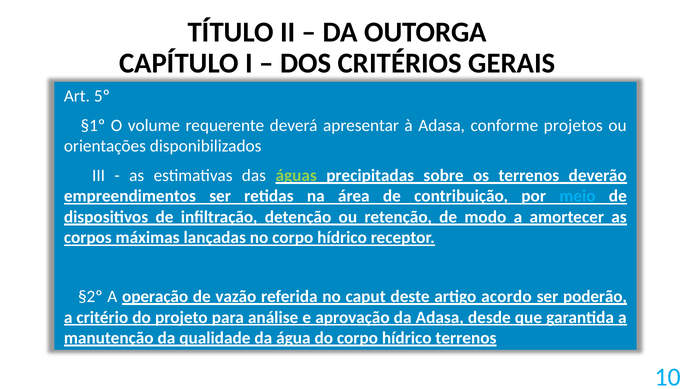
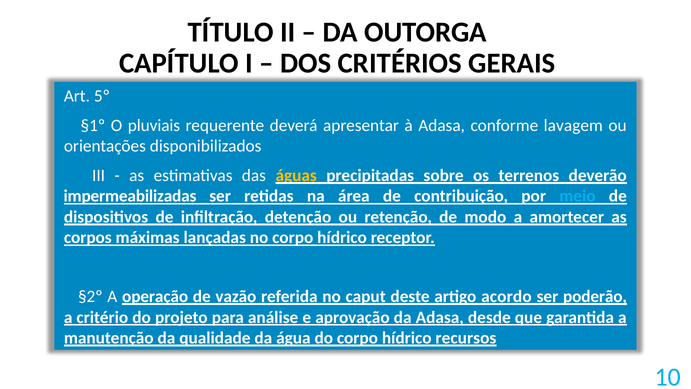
volume: volume -> pluviais
projetos: projetos -> lavagem
águas colour: light green -> yellow
empreendimentos: empreendimentos -> impermeabilizadas
hídrico terrenos: terrenos -> recursos
